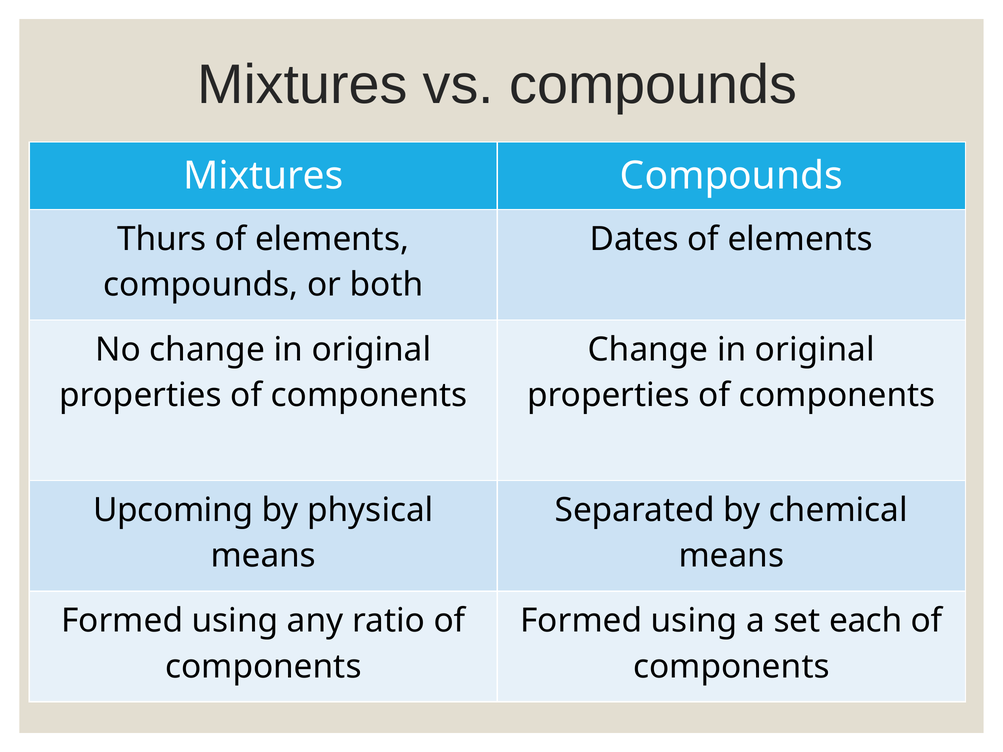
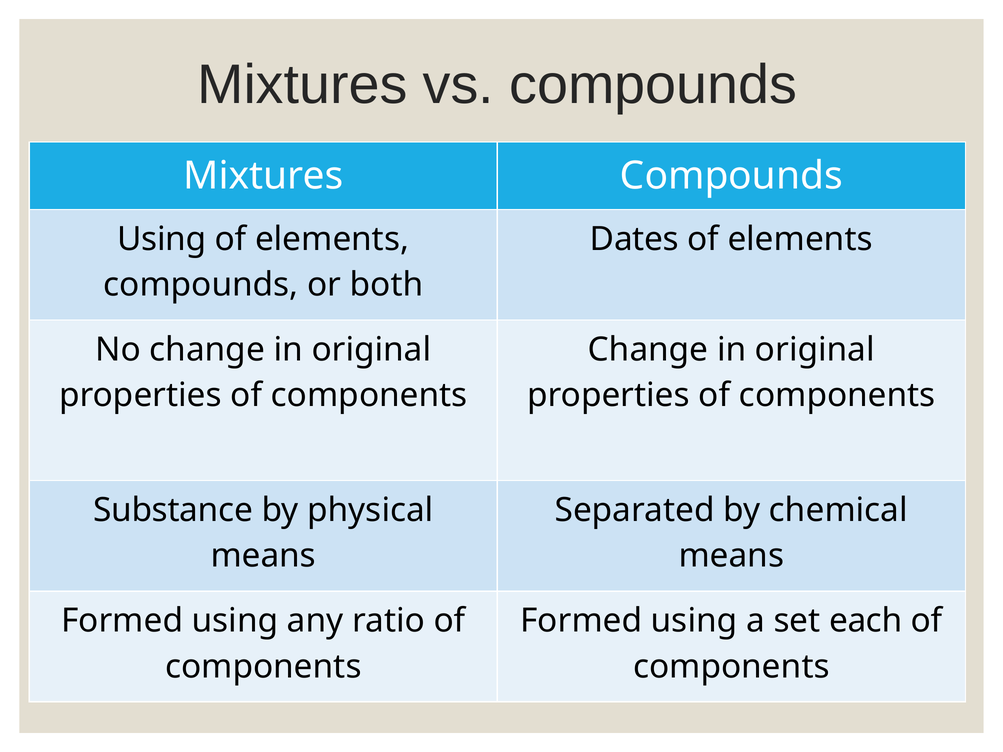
Thurs at (162, 239): Thurs -> Using
Upcoming: Upcoming -> Substance
